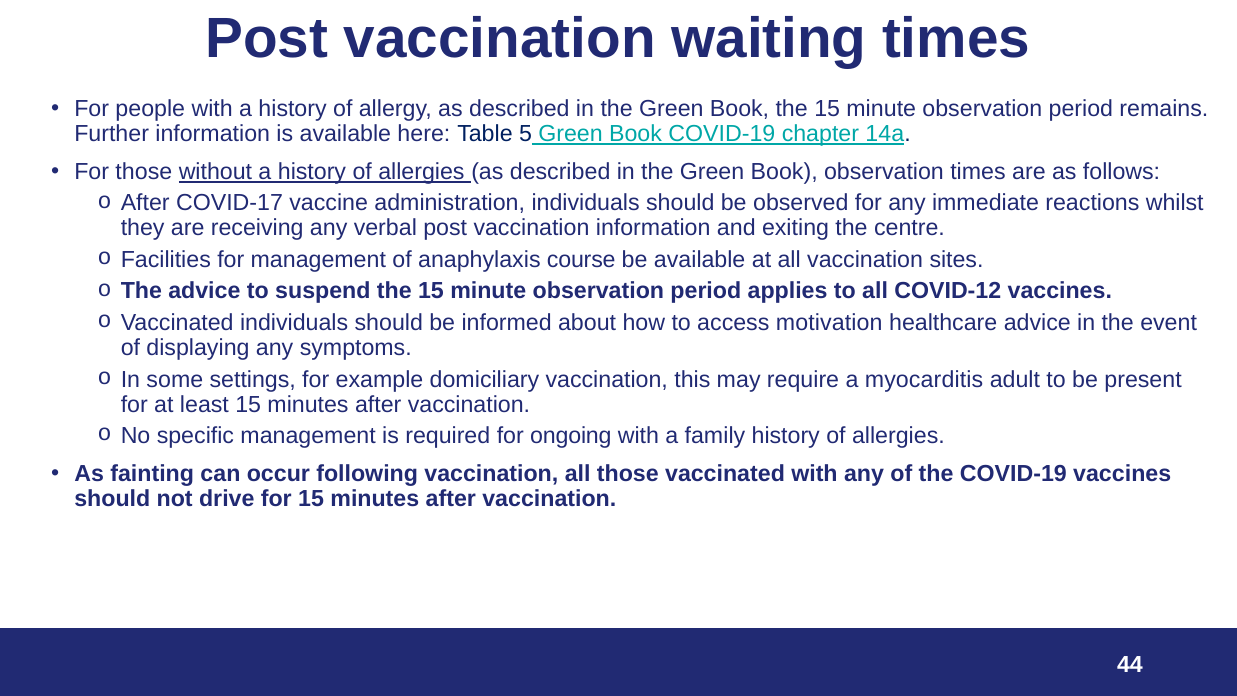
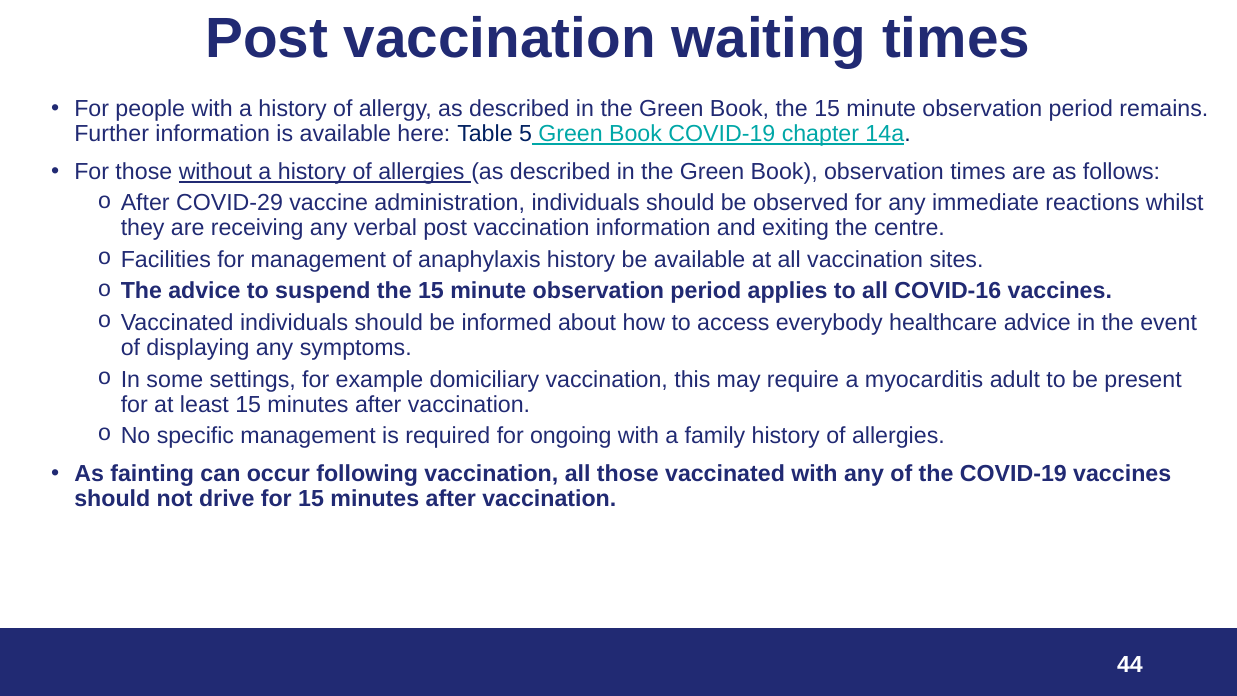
COVID-17: COVID-17 -> COVID-29
anaphylaxis course: course -> history
COVID-12: COVID-12 -> COVID-16
motivation: motivation -> everybody
